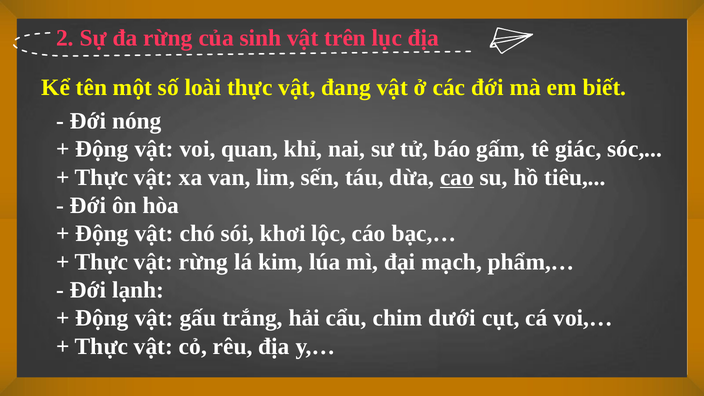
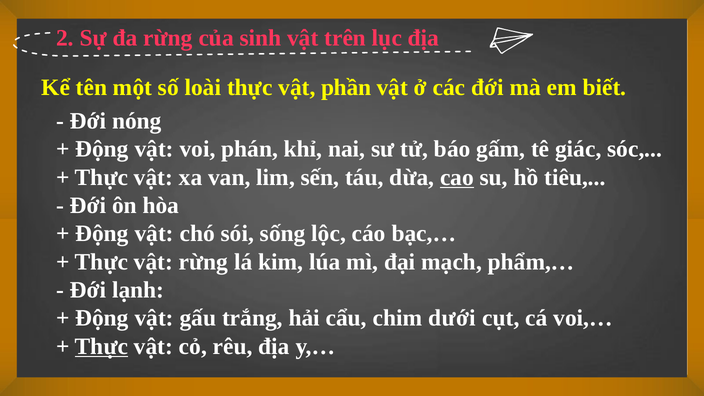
đang: đang -> phần
quan: quan -> phán
khơi: khơi -> sống
Thực at (101, 346) underline: none -> present
